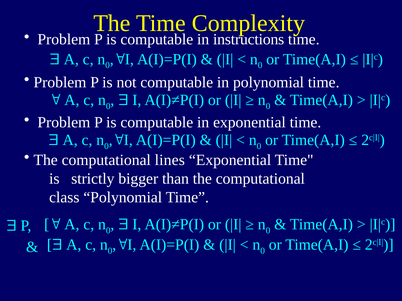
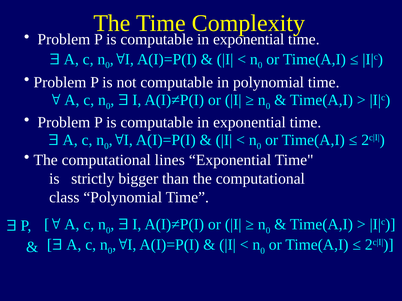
instructions at (249, 40): instructions -> exponential
